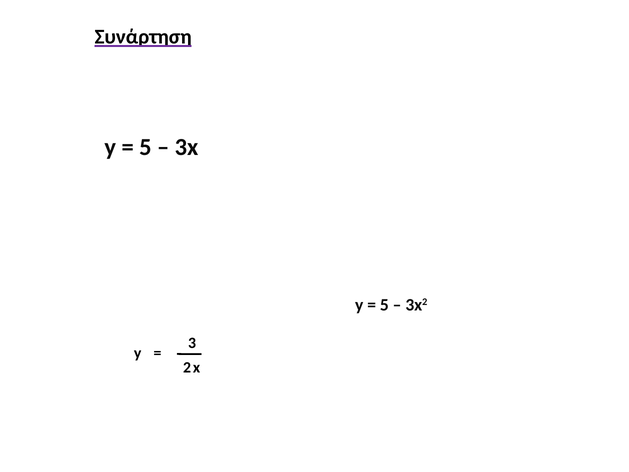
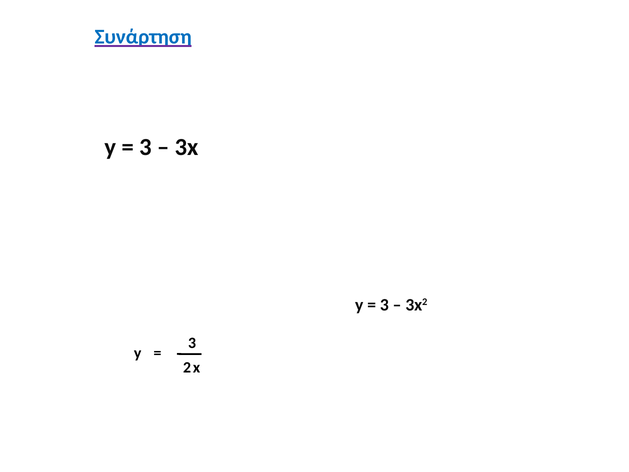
Συνάρτηση colour: black -> blue
5 at (145, 147): 5 -> 3
5 at (384, 305): 5 -> 3
